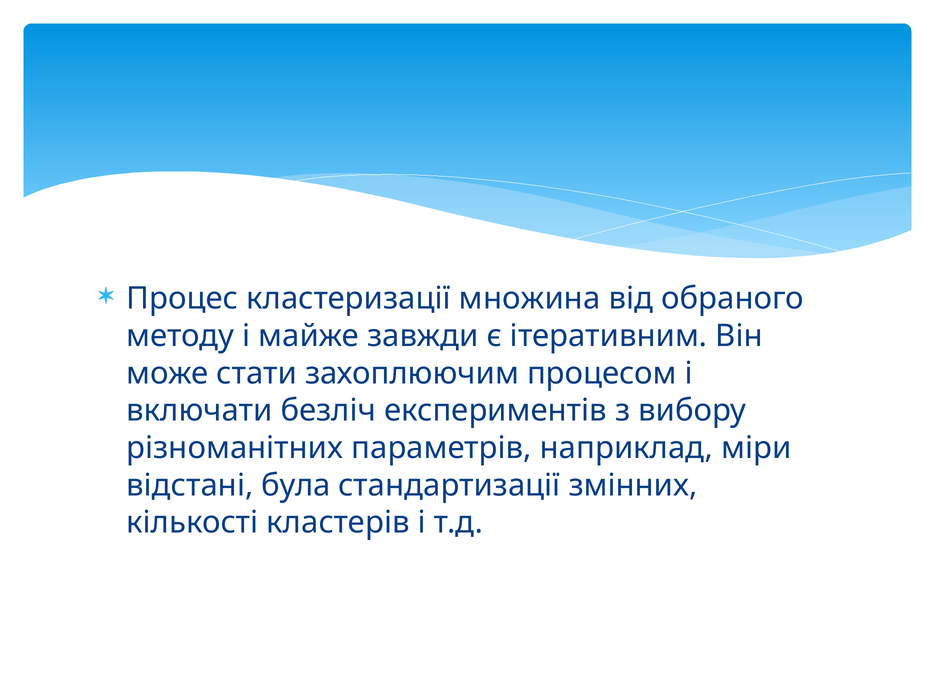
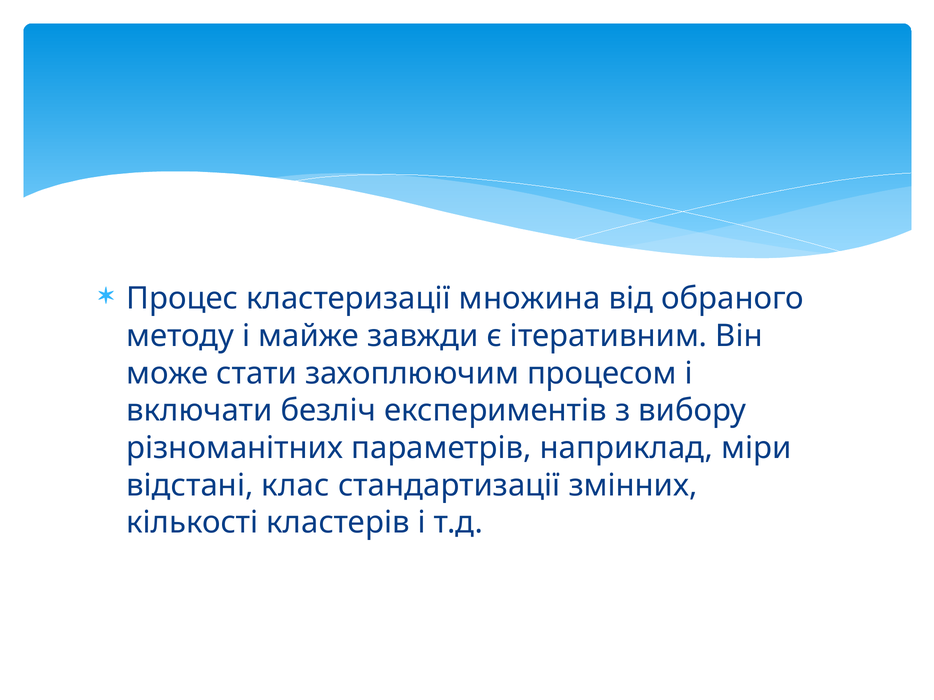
була: була -> клас
